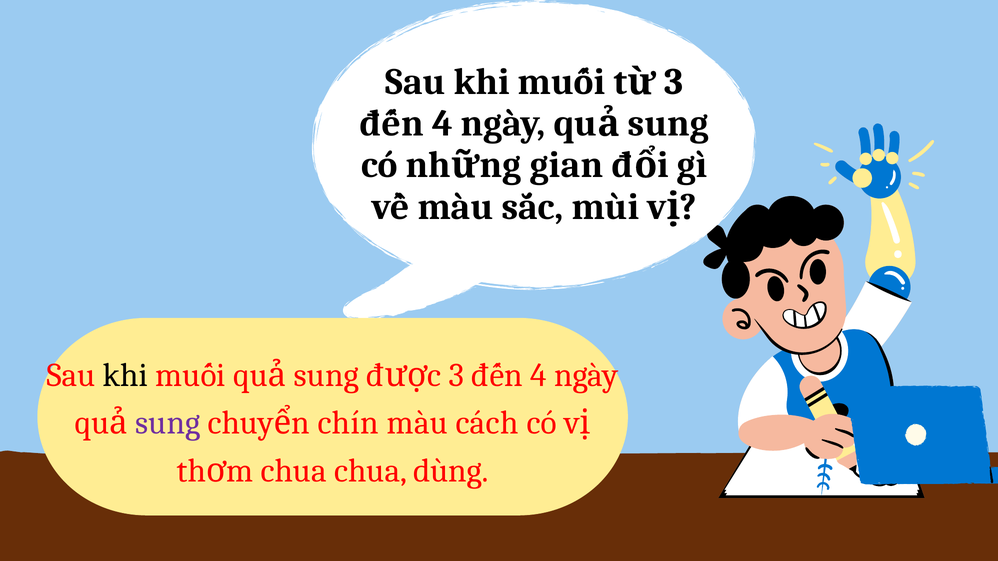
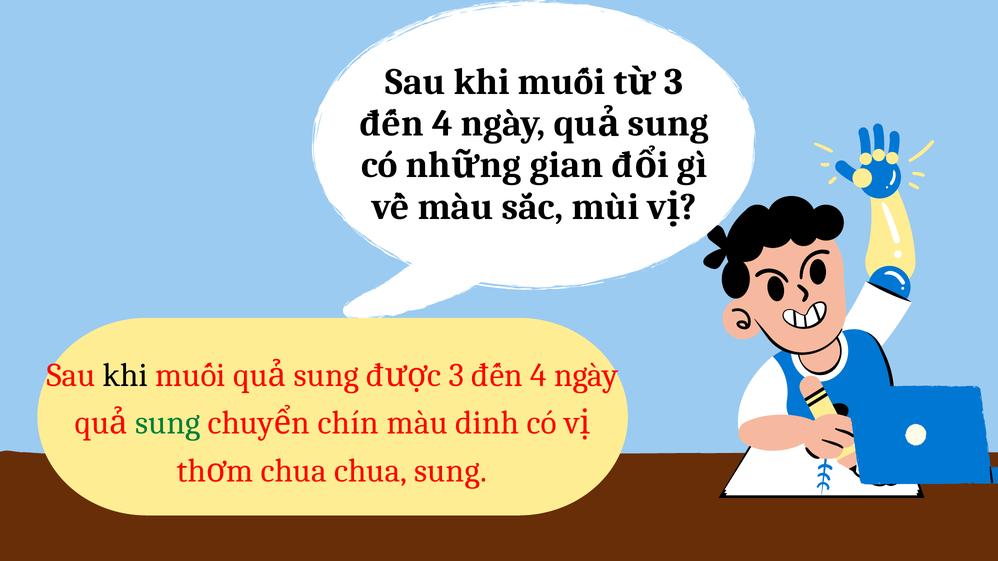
sung at (168, 423) colour: purple -> green
cách: cách -> dinh
chua dùng: dùng -> sung
